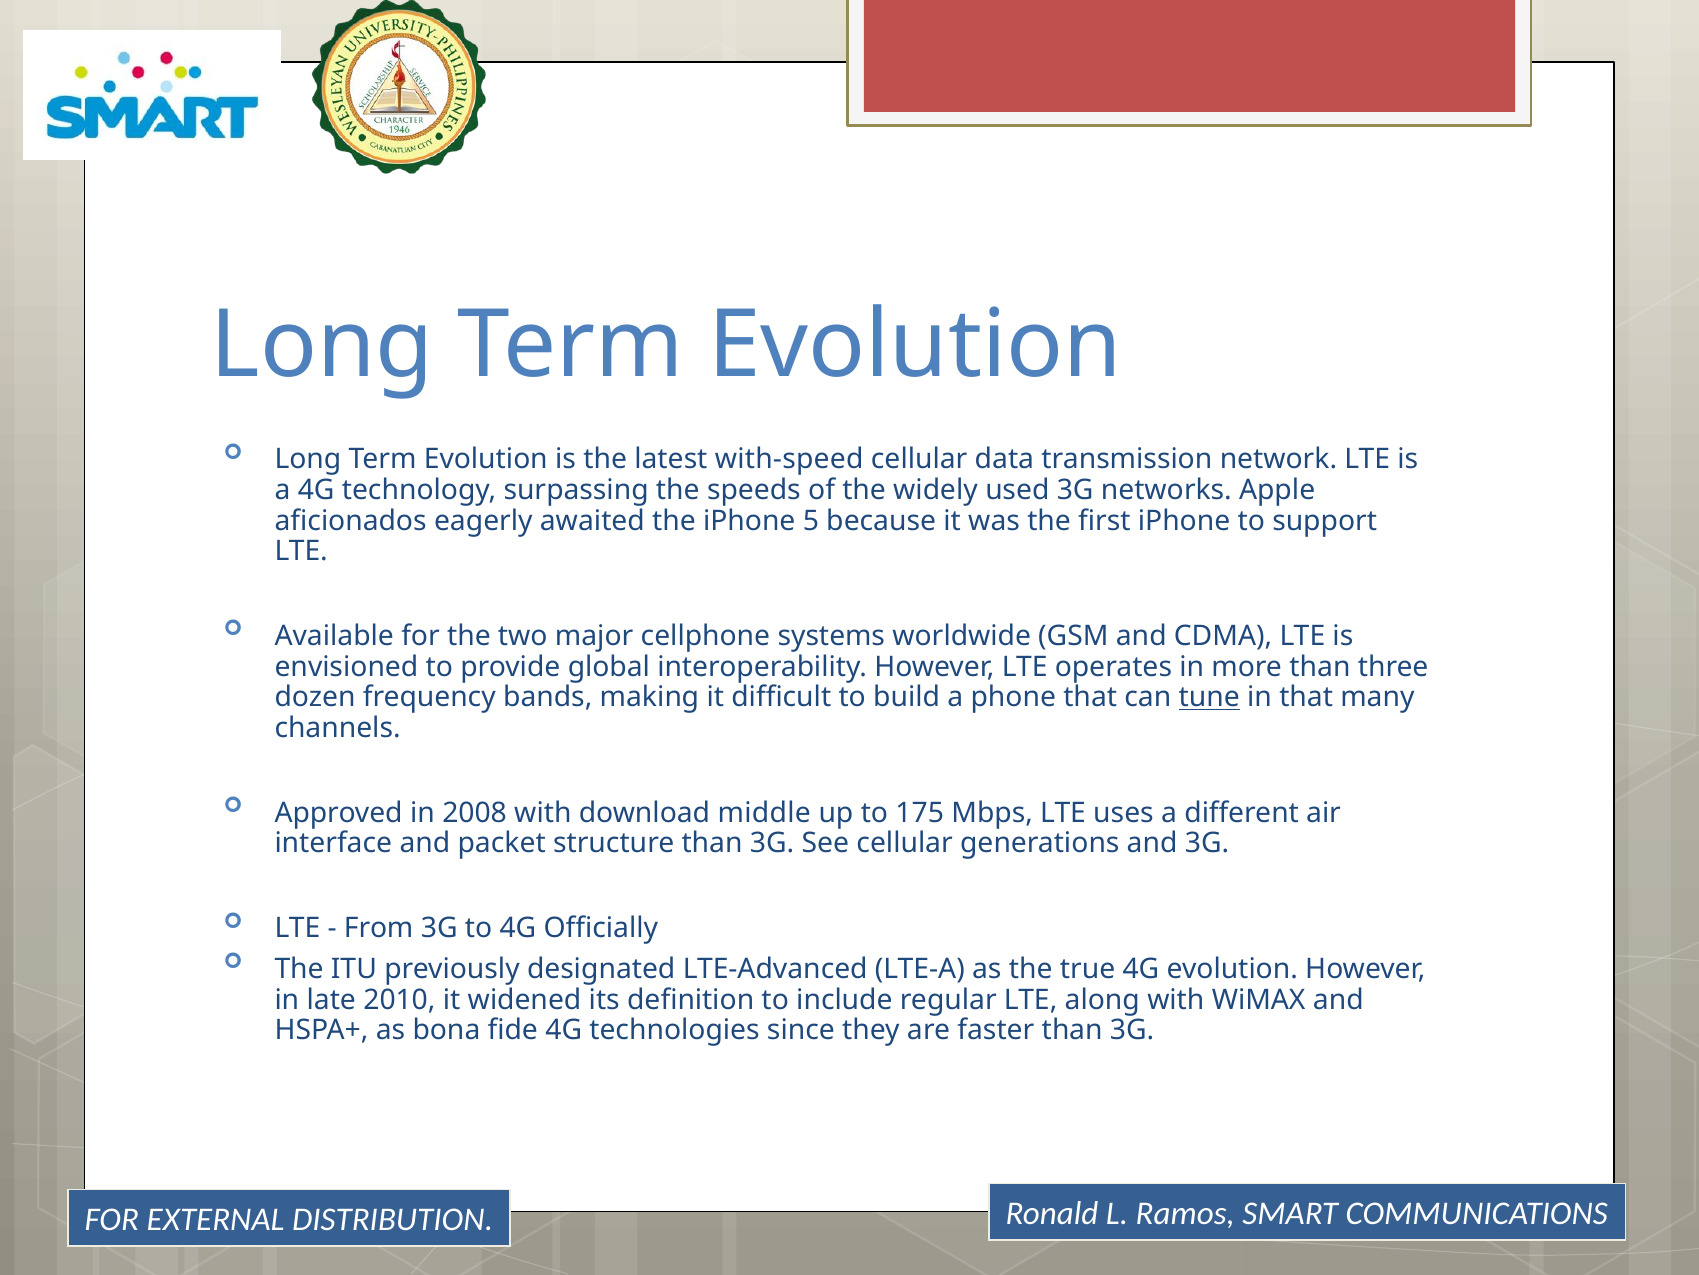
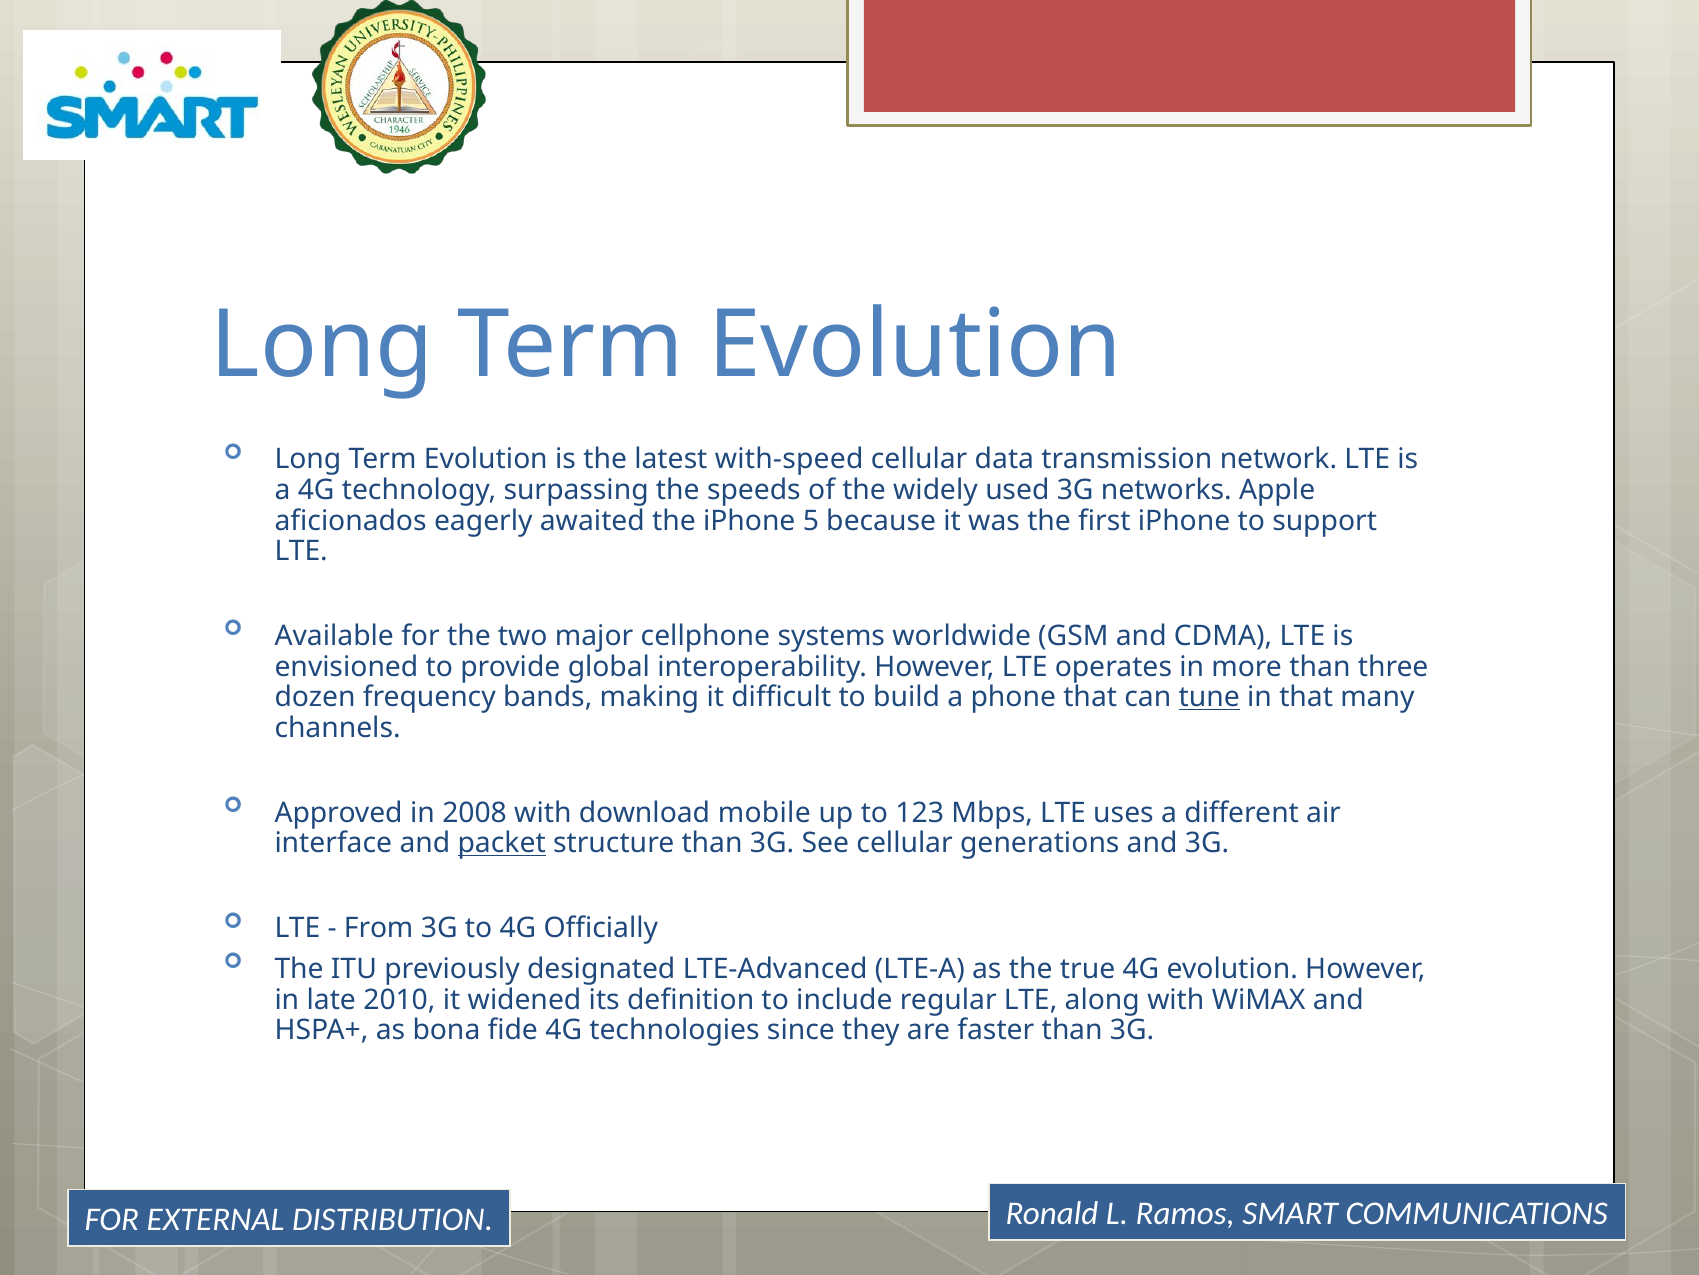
middle: middle -> mobile
175: 175 -> 123
packet underline: none -> present
